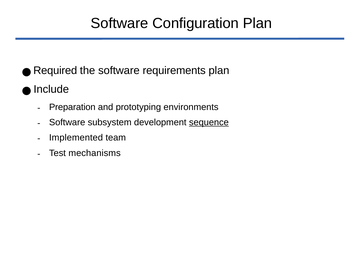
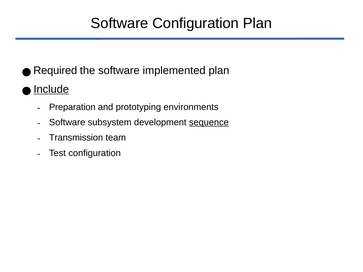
requirements: requirements -> implemented
Include underline: none -> present
Implemented: Implemented -> Transmission
Test mechanisms: mechanisms -> configuration
